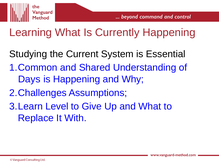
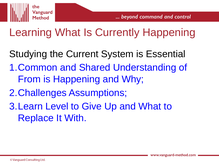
Days: Days -> From
